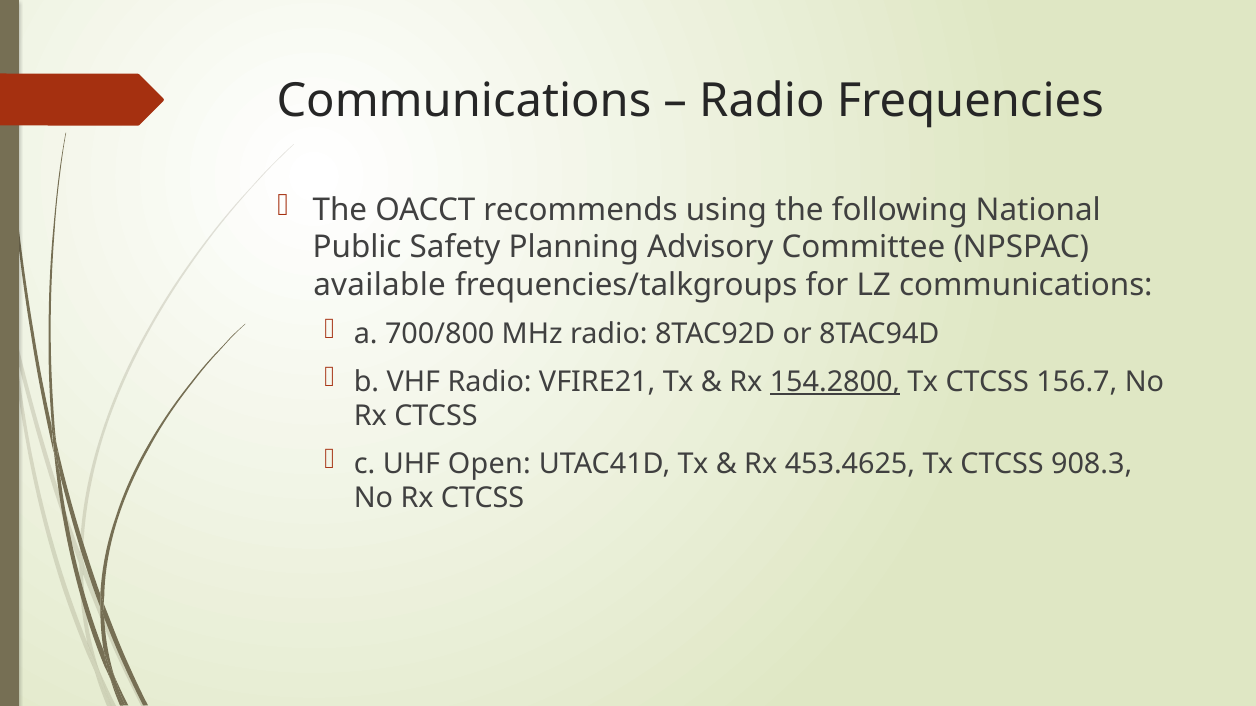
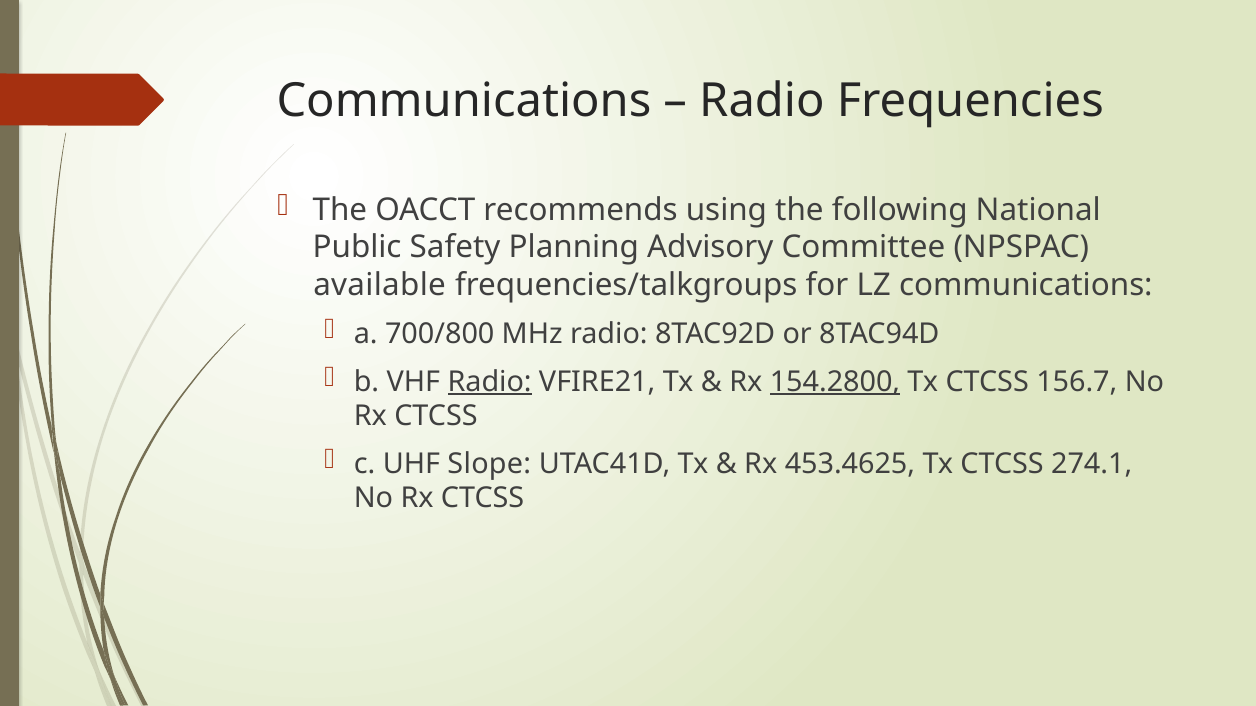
Radio at (490, 382) underline: none -> present
Open: Open -> Slope
908.3: 908.3 -> 274.1
